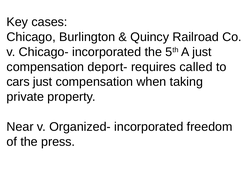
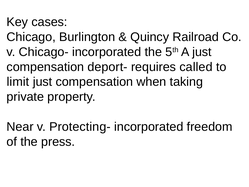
cars: cars -> limit
Organized-: Organized- -> Protecting-
